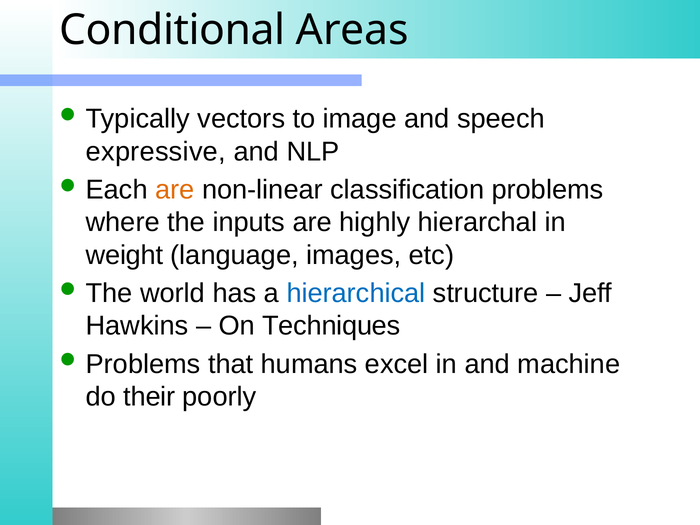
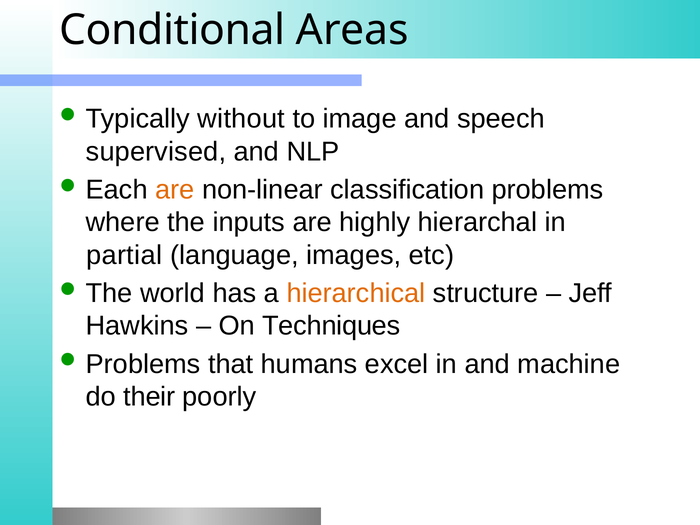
vectors: vectors -> without
expressive: expressive -> supervised
weight: weight -> partial
hierarchical colour: blue -> orange
